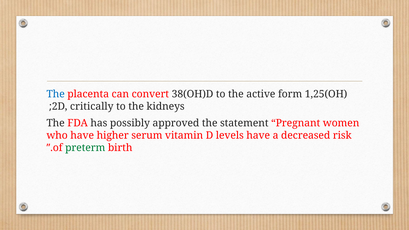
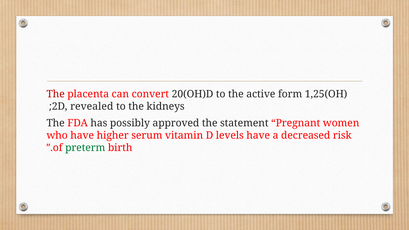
The at (56, 94) colour: blue -> red
38(OH)D: 38(OH)D -> 20(OH)D
critically: critically -> revealed
